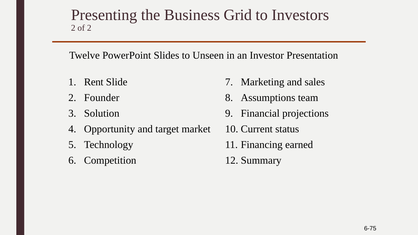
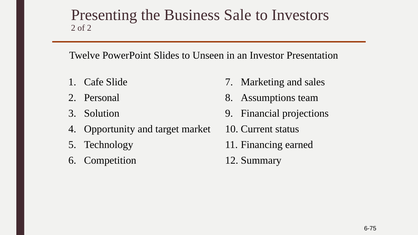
Grid: Grid -> Sale
Rent: Rent -> Cafe
Founder: Founder -> Personal
